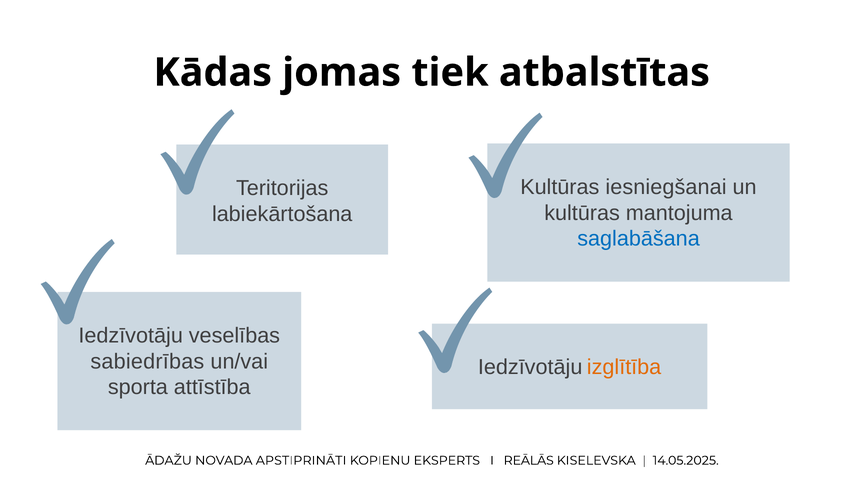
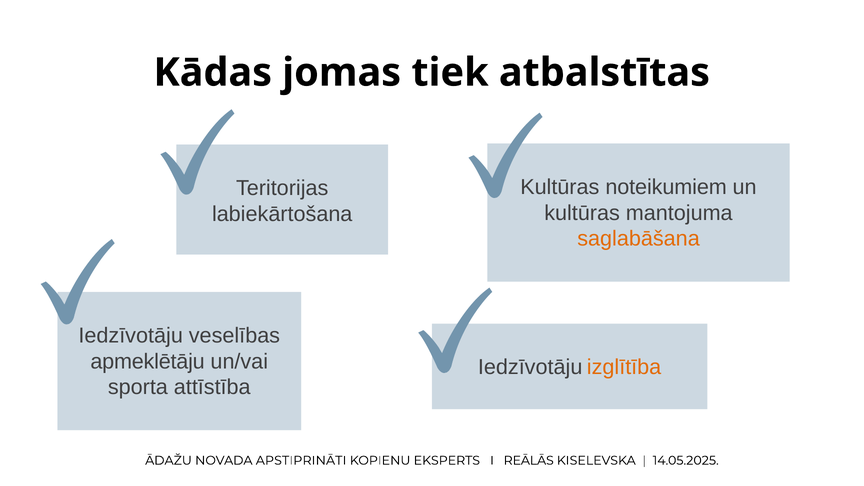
iesniegšanai: iesniegšanai -> noteikumiem
saglabāšana colour: blue -> orange
sabiedrības: sabiedrības -> apmeklētāju
